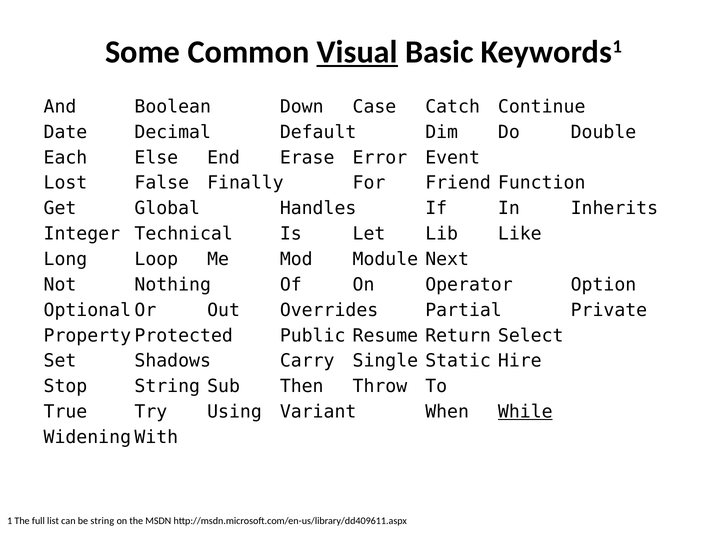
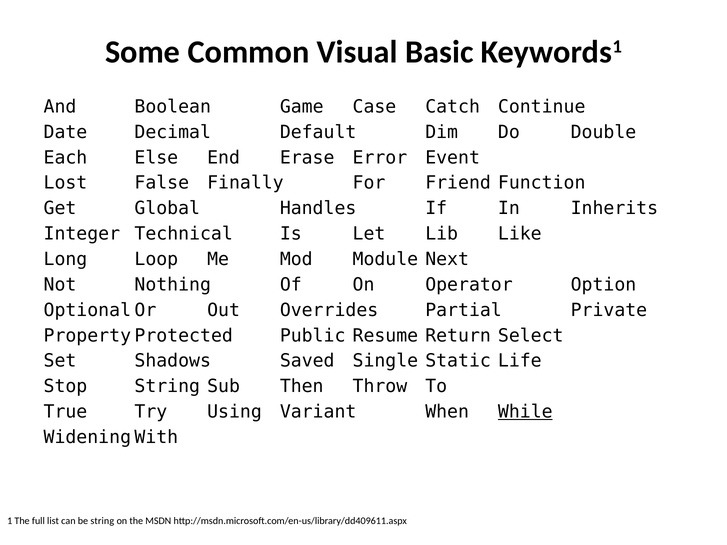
Visual underline: present -> none
Down: Down -> Game
Carry: Carry -> Saved
Hire: Hire -> Life
